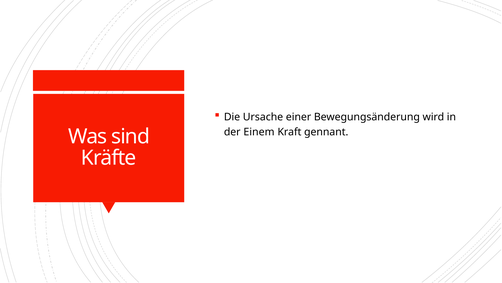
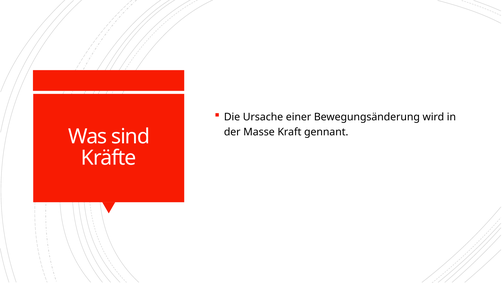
Einem: Einem -> Masse
